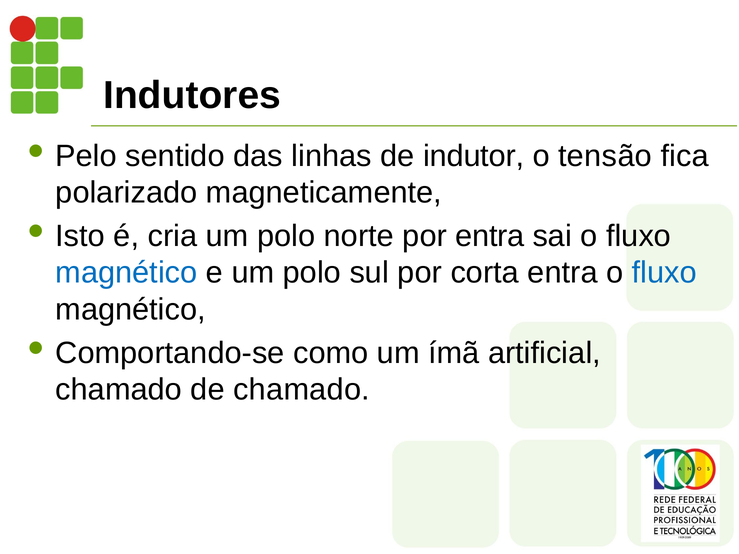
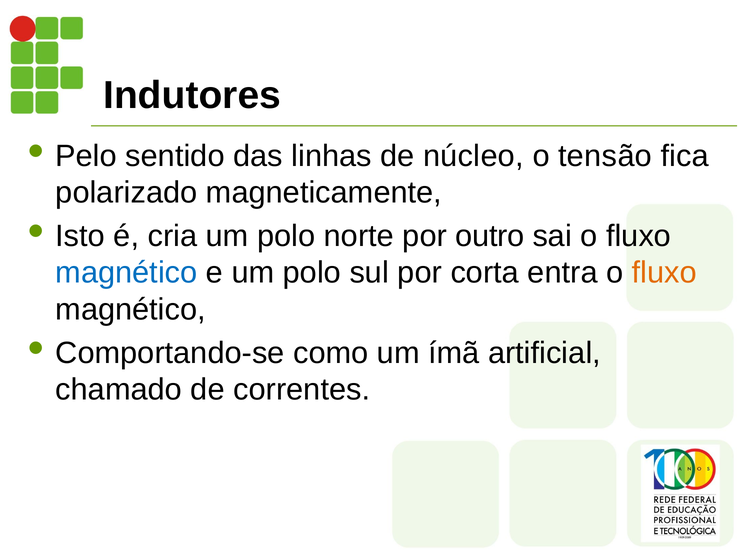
indutor: indutor -> núcleo
por entra: entra -> outro
fluxo at (664, 273) colour: blue -> orange
de chamado: chamado -> correntes
